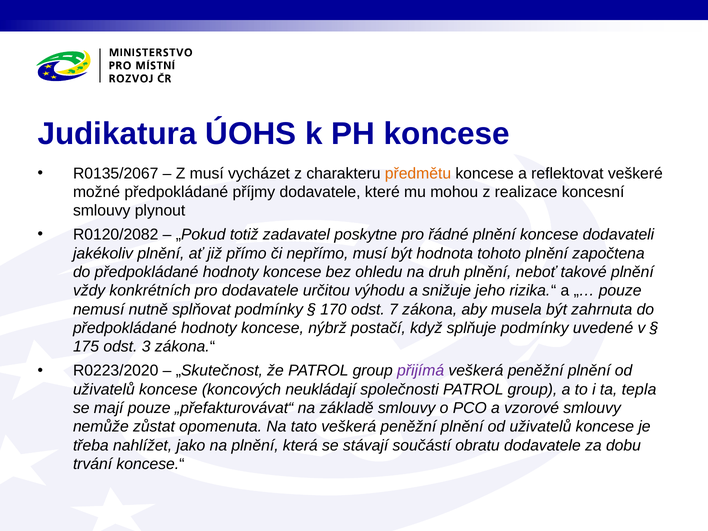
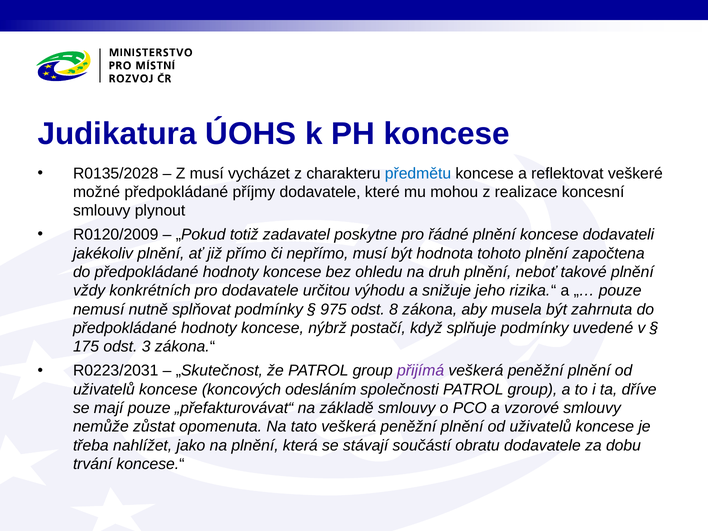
R0135/2067: R0135/2067 -> R0135/2028
předmětu colour: orange -> blue
R0120/2082: R0120/2082 -> R0120/2009
170: 170 -> 975
7: 7 -> 8
R0223/2020: R0223/2020 -> R0223/2031
neukládají: neukládají -> odesláním
tepla: tepla -> dříve
